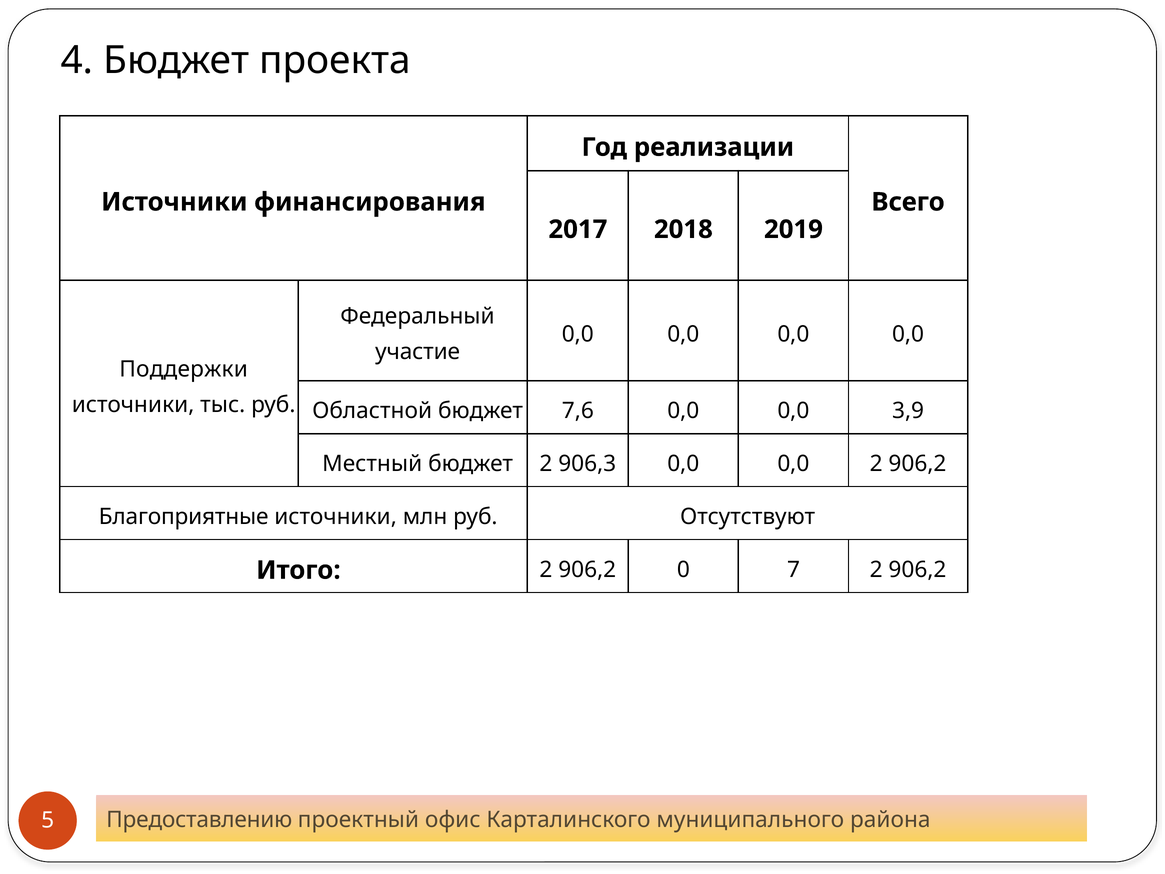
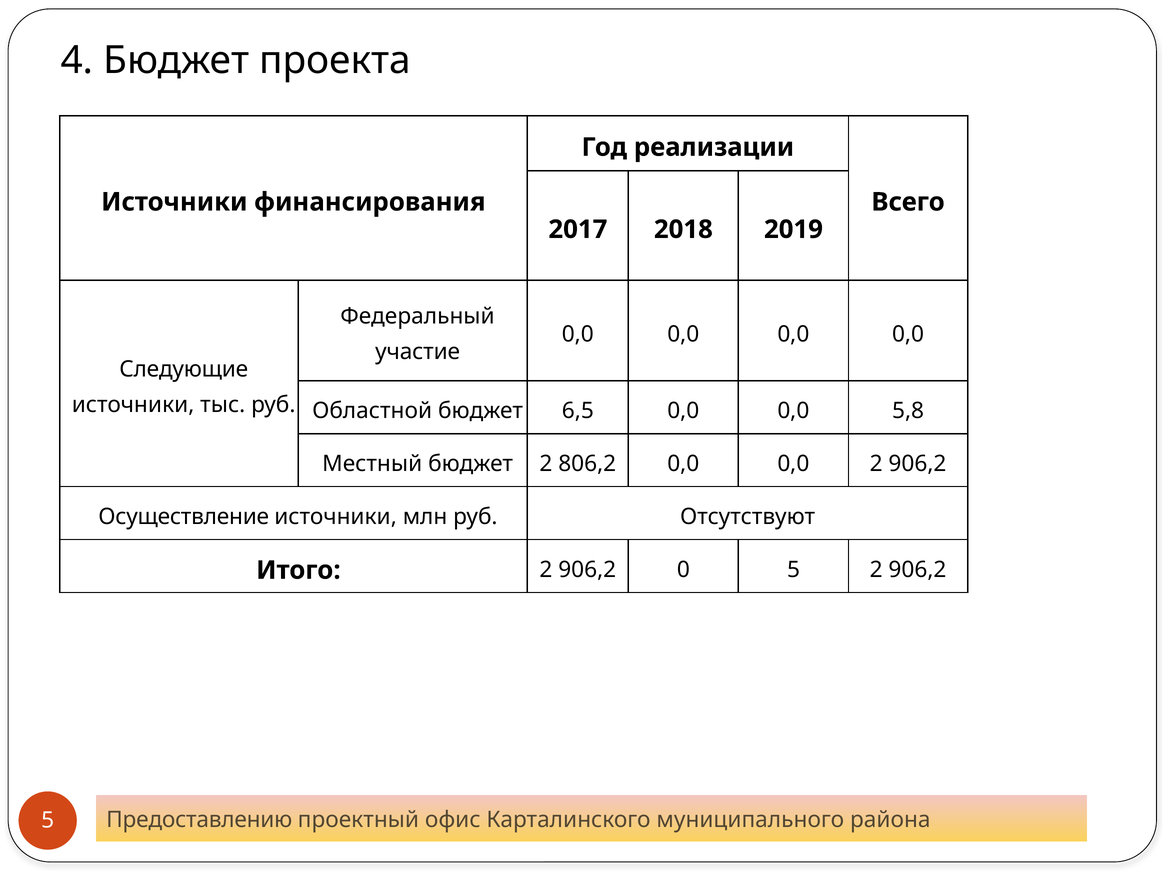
Поддержки: Поддержки -> Следующие
7,6: 7,6 -> 6,5
3,9: 3,9 -> 5,8
906,3: 906,3 -> 806,2
Благоприятные: Благоприятные -> Осуществление
0 7: 7 -> 5
